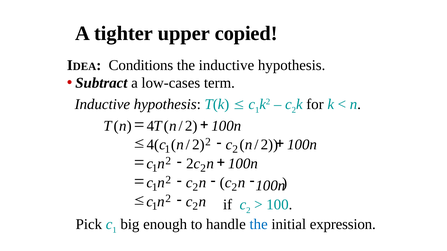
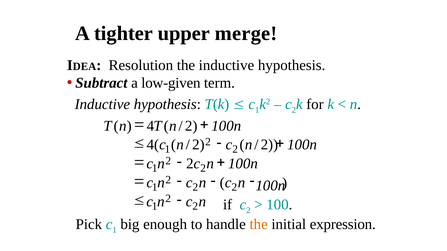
copied: copied -> merge
Conditions: Conditions -> Resolution
low-cases: low-cases -> low-given
the at (259, 224) colour: blue -> orange
